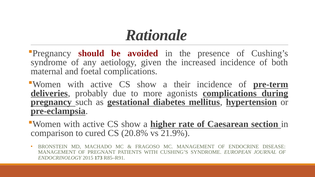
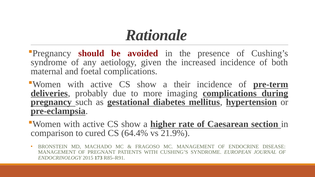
agonists: agonists -> imaging
20.8%: 20.8% -> 64.4%
